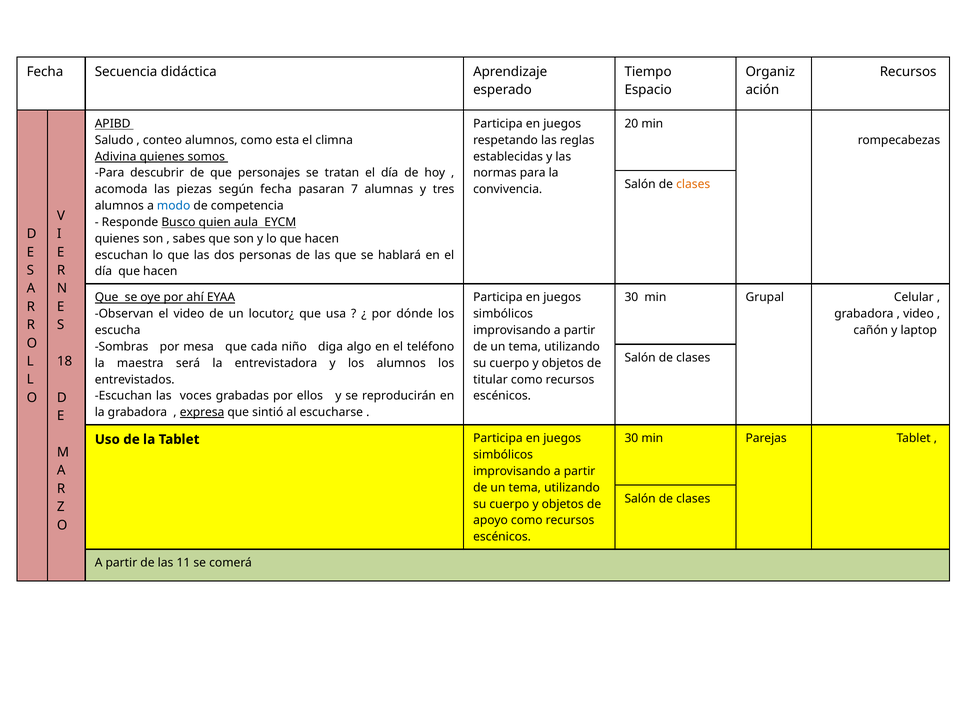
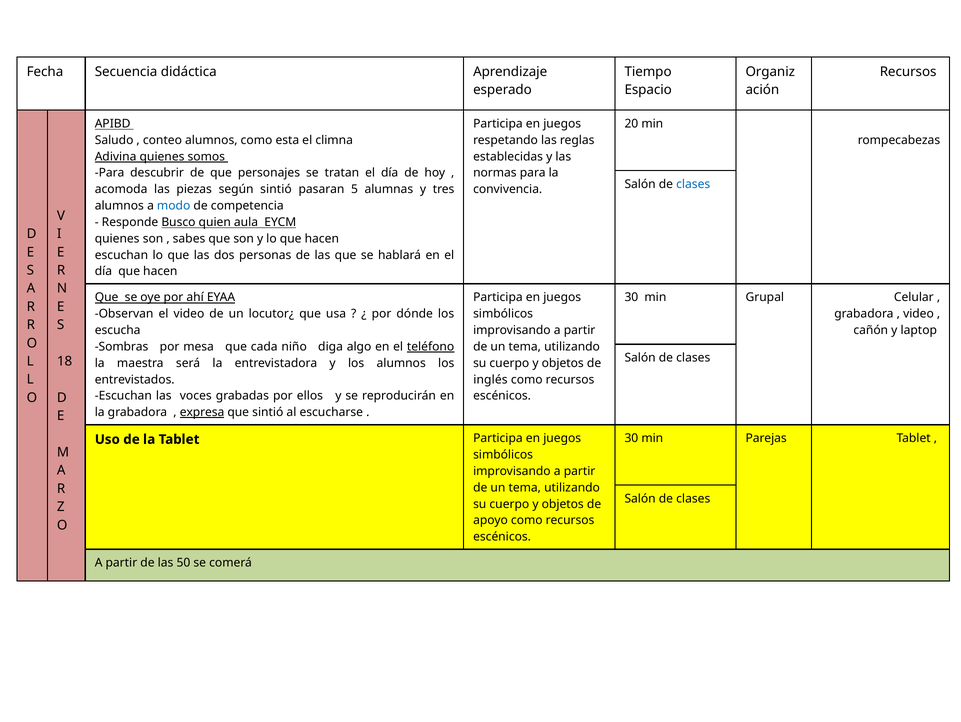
clases at (693, 184) colour: orange -> blue
según fecha: fecha -> sintió
7: 7 -> 5
teléfono underline: none -> present
titular: titular -> inglés
11: 11 -> 50
